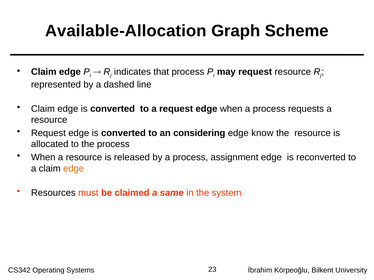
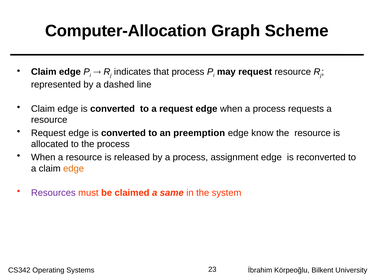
Available-Allocation: Available-Allocation -> Computer-Allocation
considering: considering -> preemption
Resources colour: black -> purple
